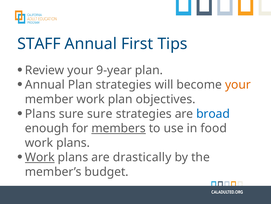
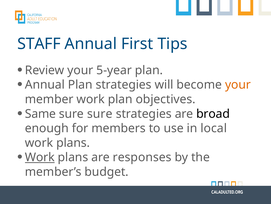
9-year: 9-year -> 5-year
Plans at (40, 113): Plans -> Same
broad colour: blue -> black
members underline: present -> none
food: food -> local
drastically: drastically -> responses
